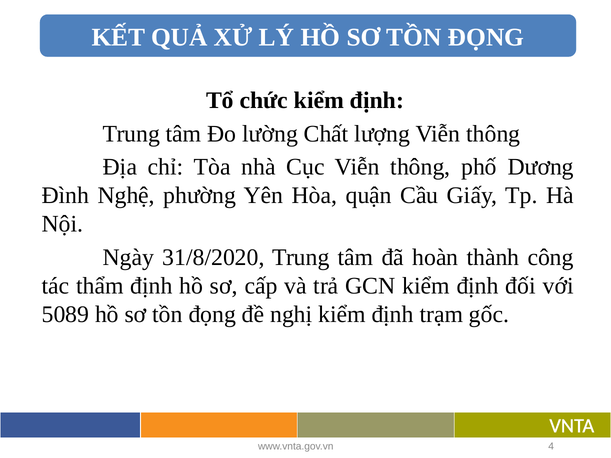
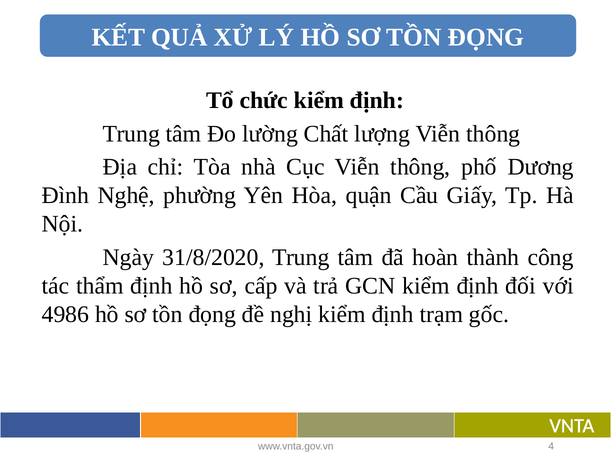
5089: 5089 -> 4986
